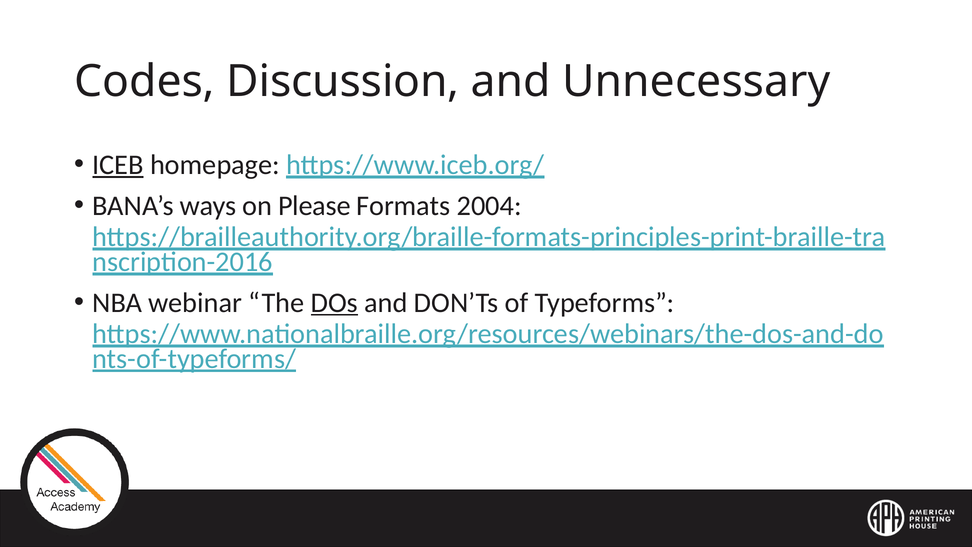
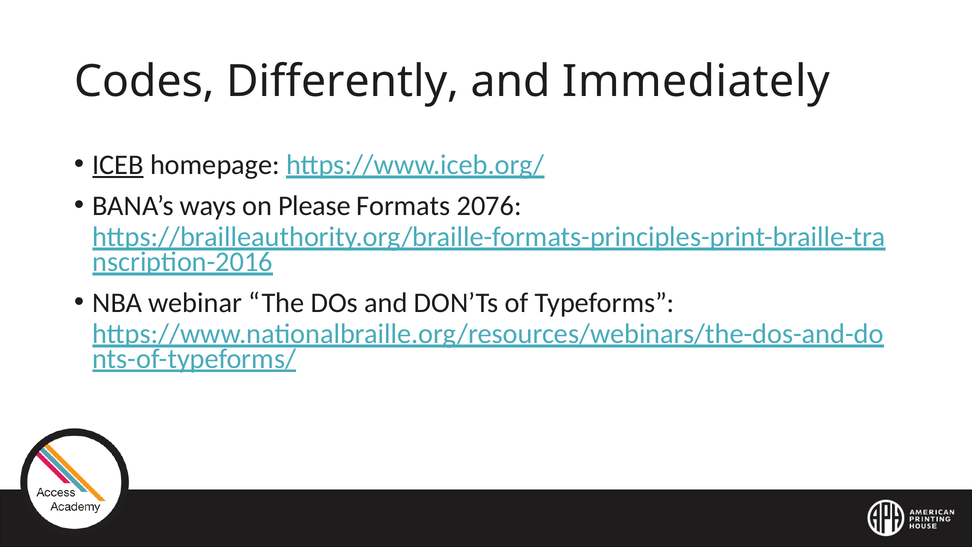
Discussion: Discussion -> Differently
Unnecessary: Unnecessary -> Immediately
2004: 2004 -> 2076
DOs underline: present -> none
